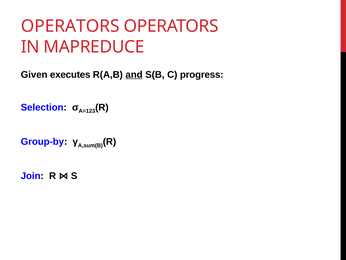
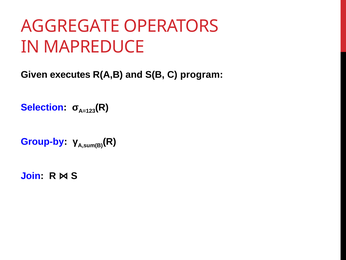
OPERATORS at (70, 26): OPERATORS -> AGGREGATE
and underline: present -> none
progress: progress -> program
